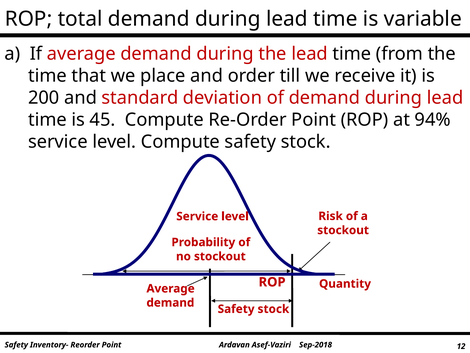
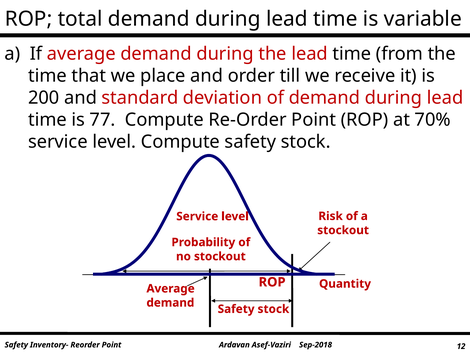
45: 45 -> 77
94%: 94% -> 70%
